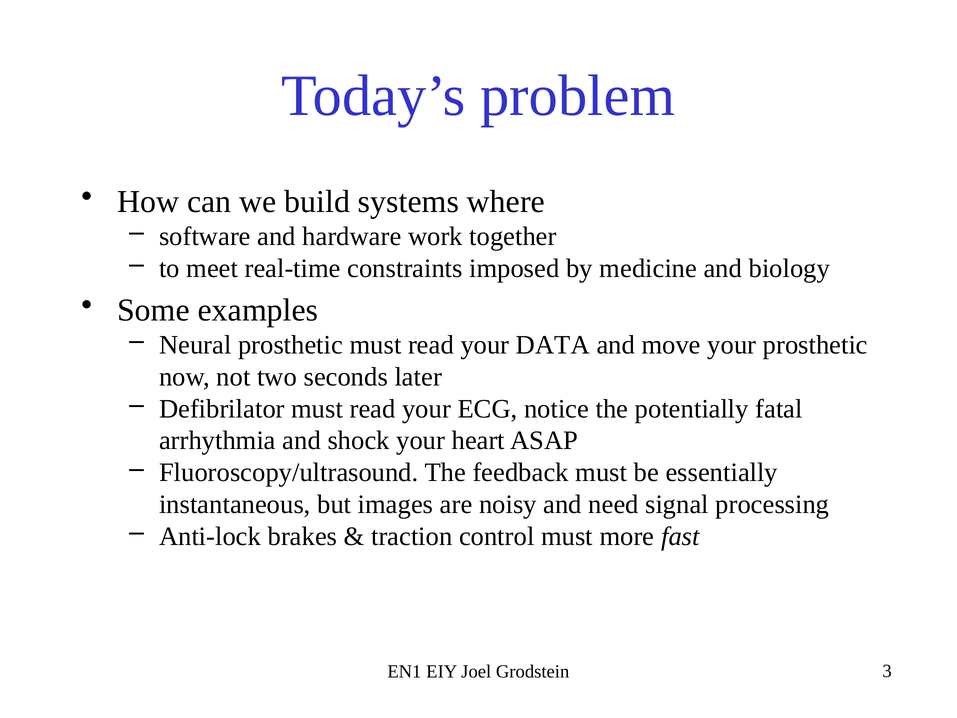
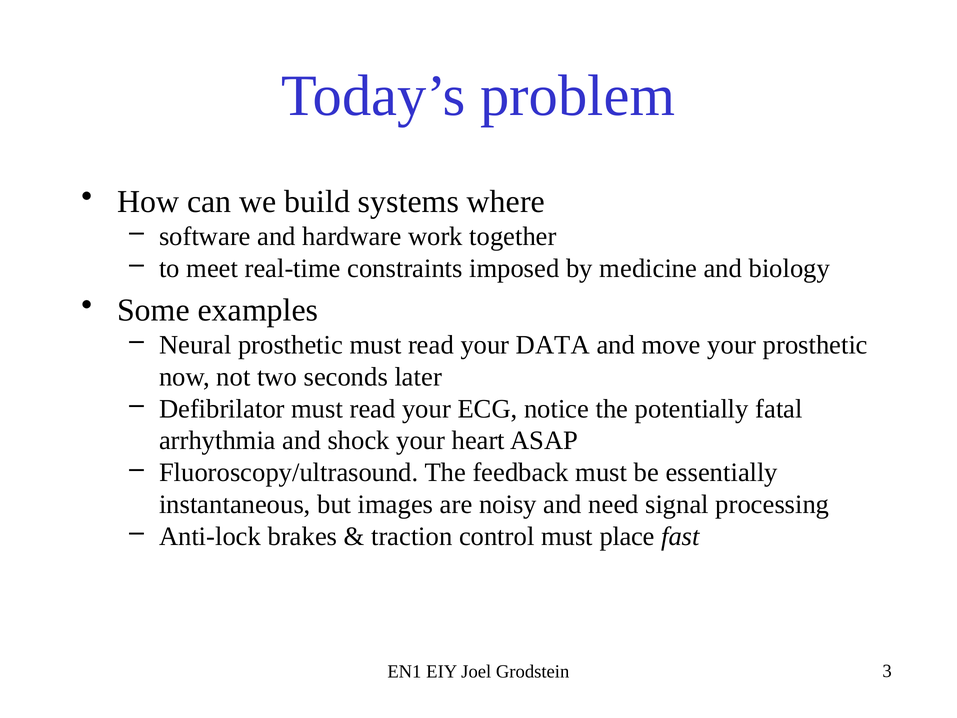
more: more -> place
